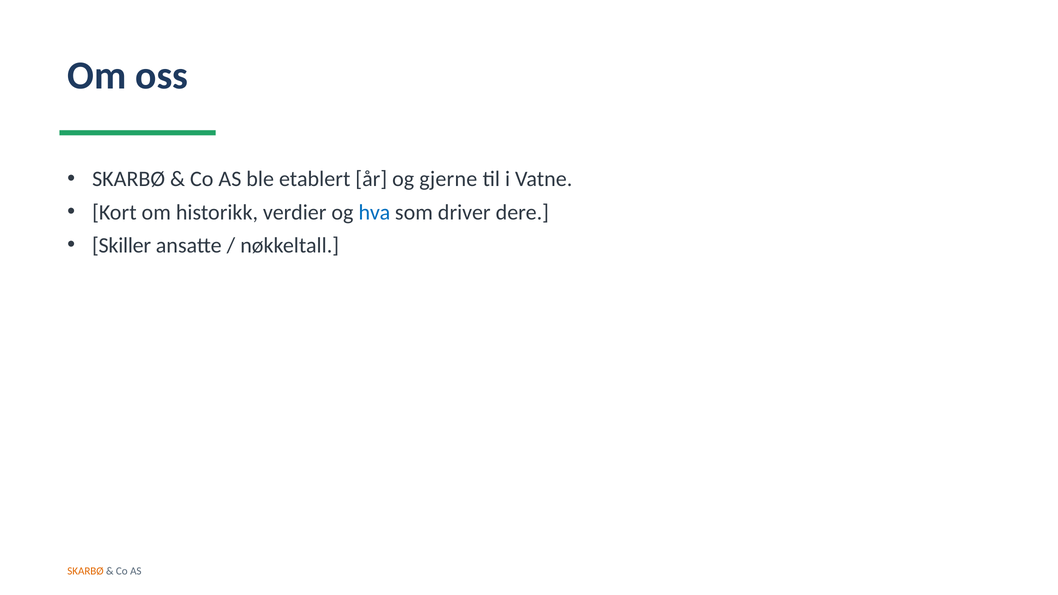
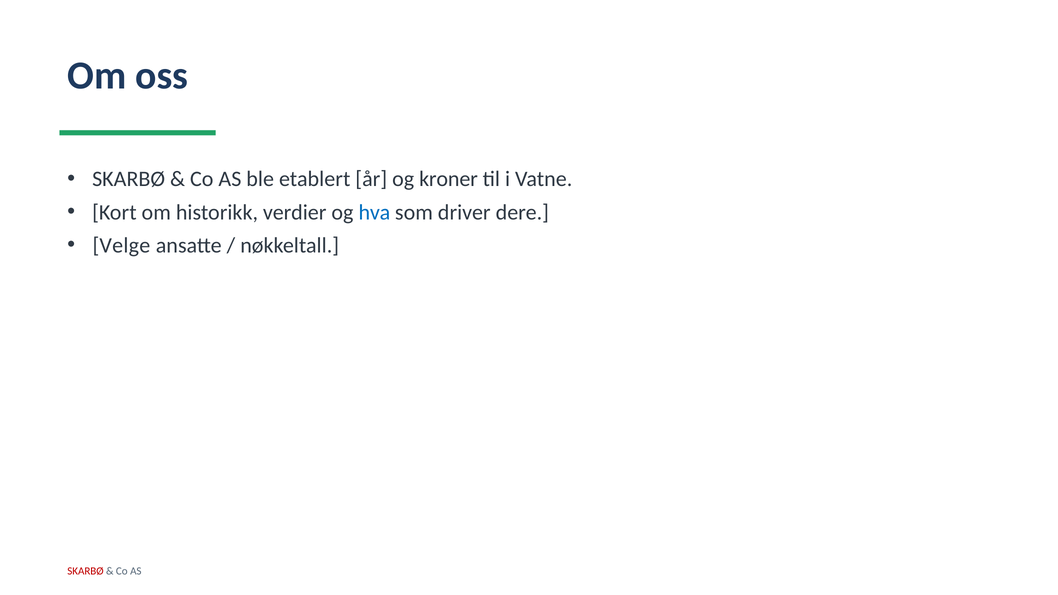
gjerne: gjerne -> kroner
Skiller: Skiller -> Velge
SKARBØ at (85, 571) colour: orange -> red
